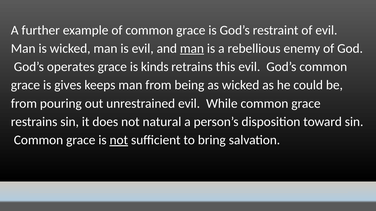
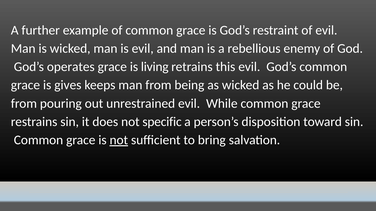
man at (192, 49) underline: present -> none
kinds: kinds -> living
natural: natural -> specific
